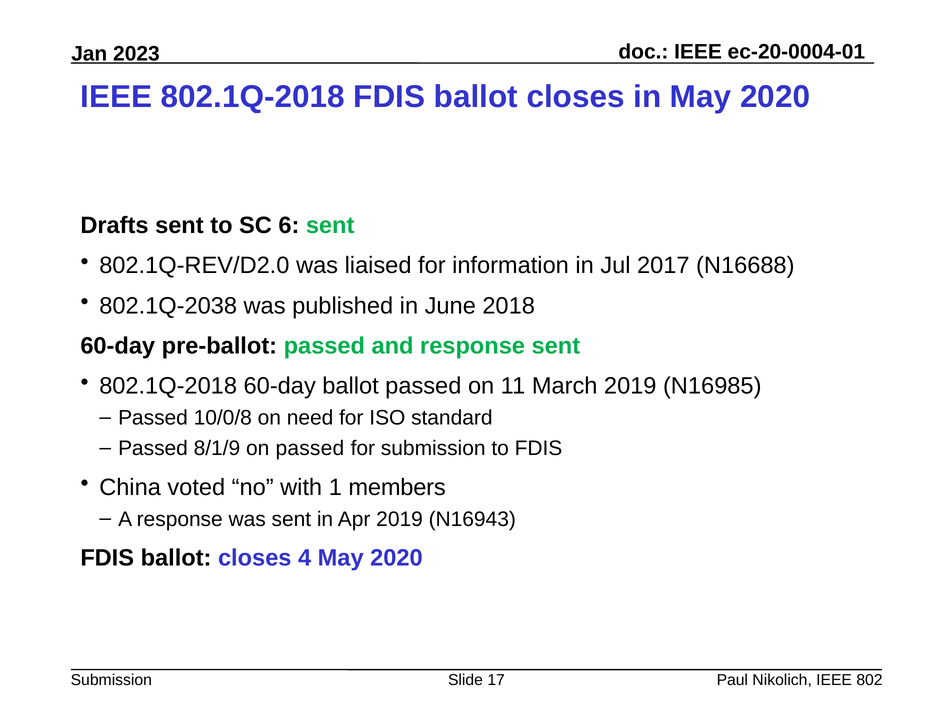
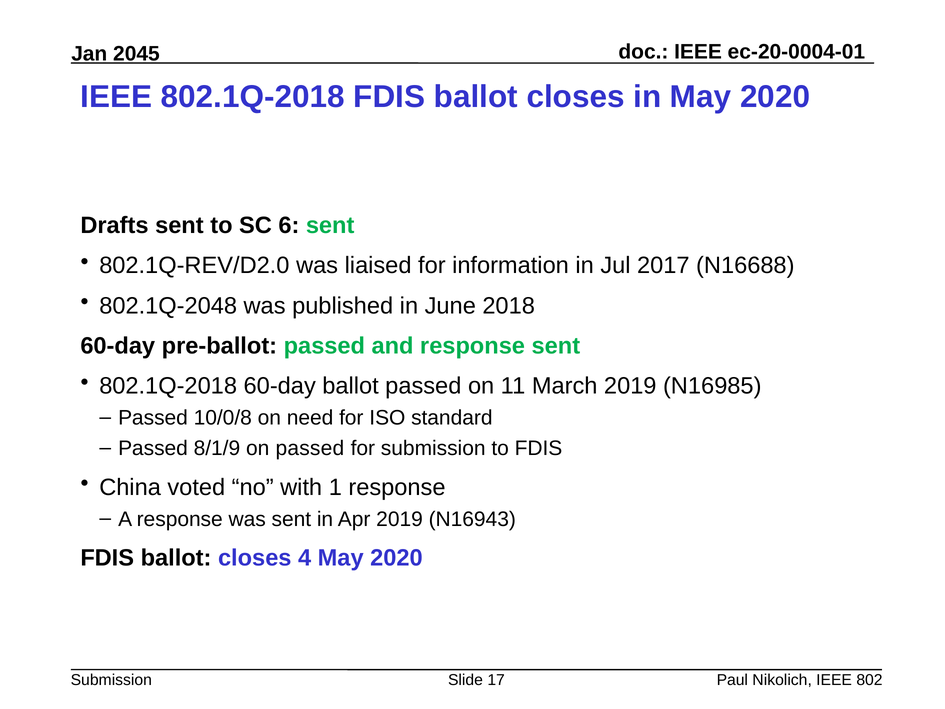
2023: 2023 -> 2045
802.1Q-2038: 802.1Q-2038 -> 802.1Q-2048
1 members: members -> response
